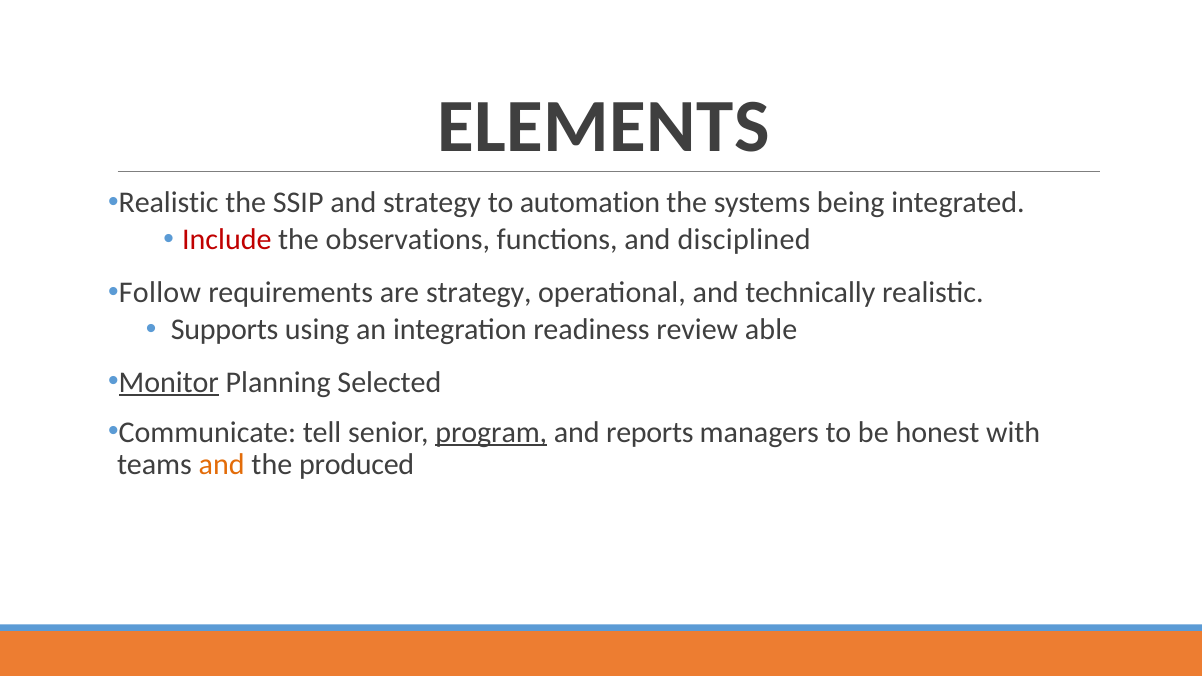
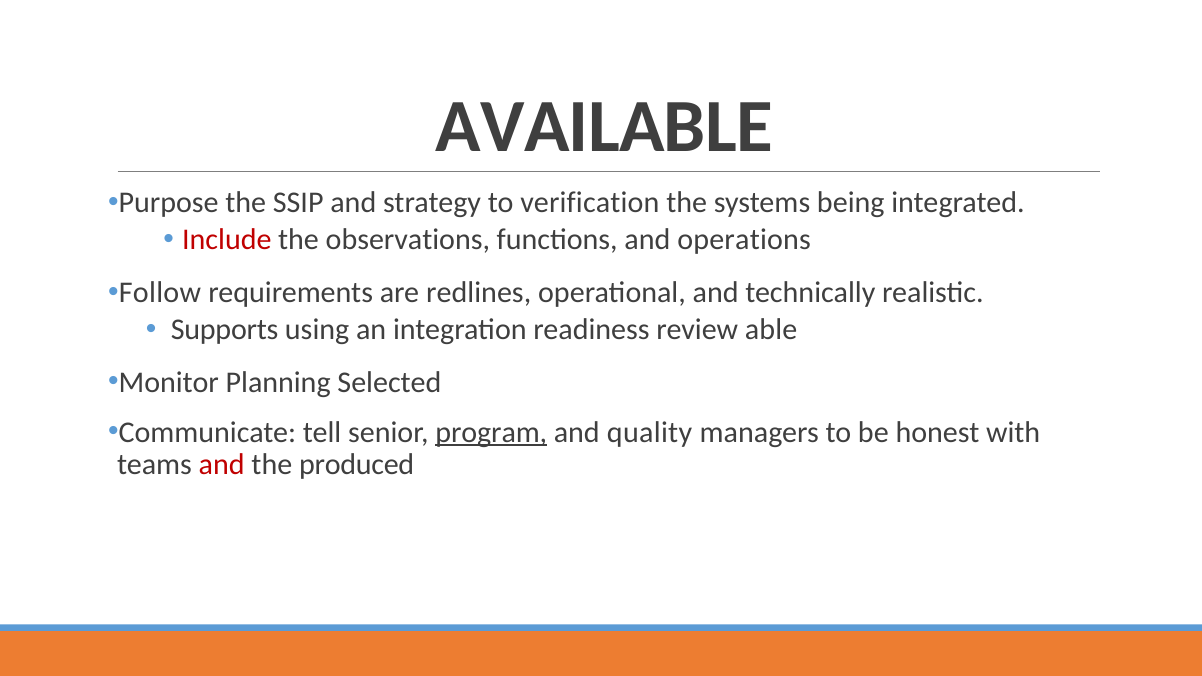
ELEMENTS: ELEMENTS -> AVAILABLE
Realistic at (169, 203): Realistic -> Purpose
automation: automation -> verification
disciplined: disciplined -> operations
are strategy: strategy -> redlines
Monitor underline: present -> none
reports: reports -> quality
and at (222, 465) colour: orange -> red
